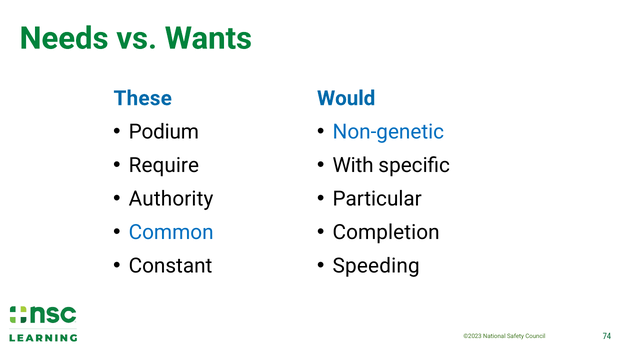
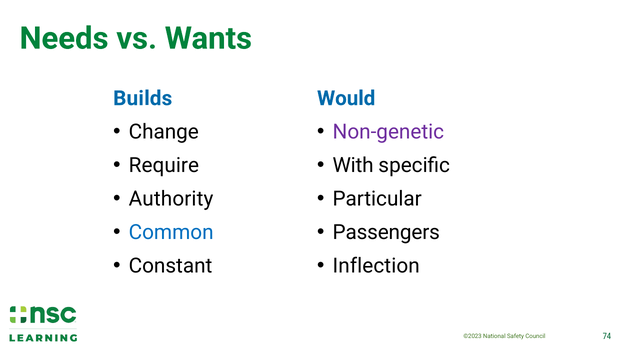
These: These -> Builds
Podium: Podium -> Change
Non-genetic colour: blue -> purple
Completion: Completion -> Passengers
Speeding: Speeding -> Inflection
